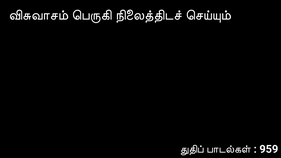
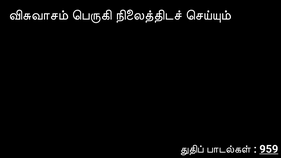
959 underline: none -> present
